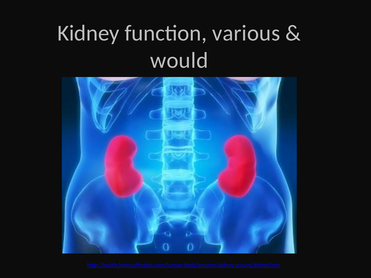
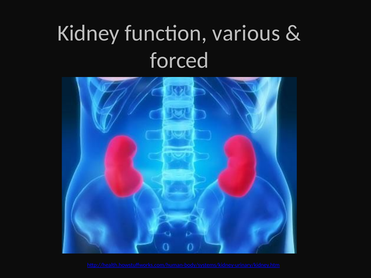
would: would -> forced
